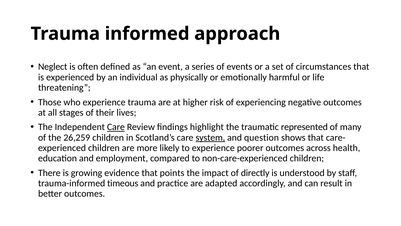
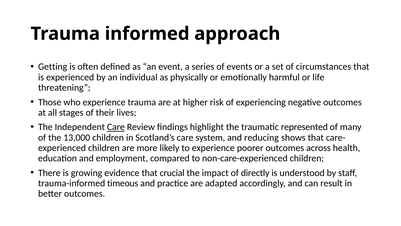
Neglect: Neglect -> Getting
26,259: 26,259 -> 13,000
system underline: present -> none
question: question -> reducing
points: points -> crucial
